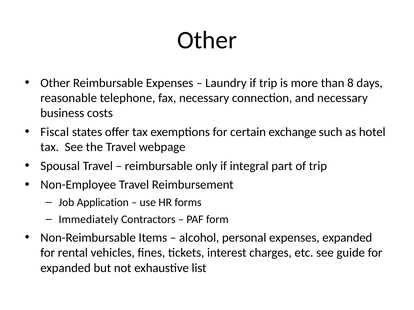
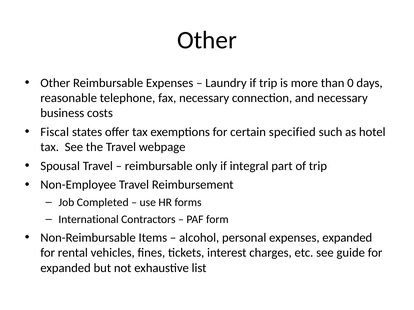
8: 8 -> 0
exchange: exchange -> specified
Application: Application -> Completed
Immediately: Immediately -> International
